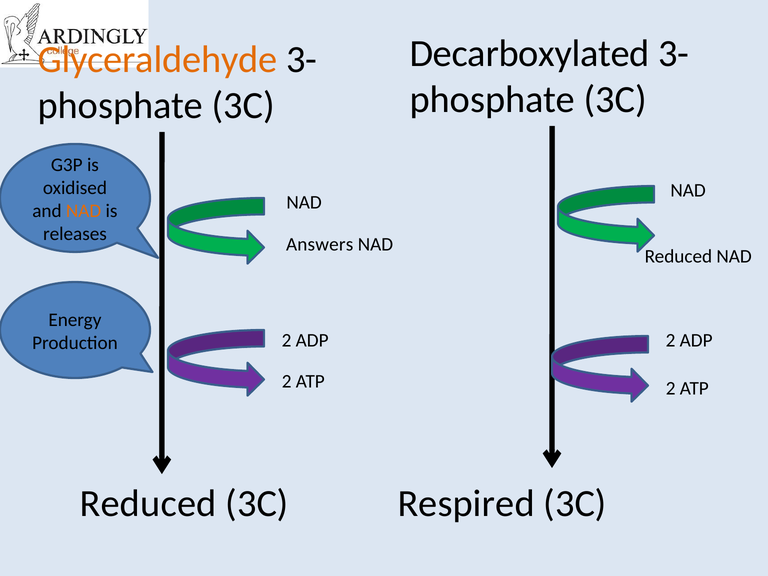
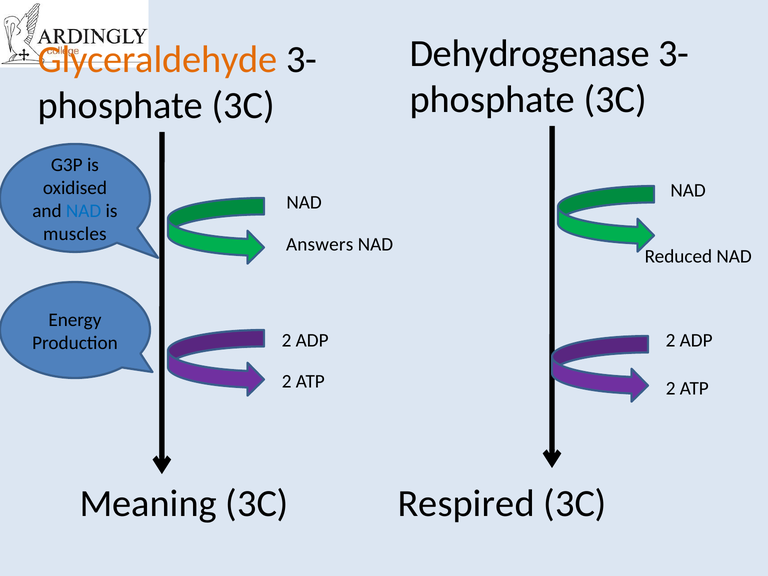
Decarboxylated: Decarboxylated -> Dehydrogenase
NAD at (84, 211) colour: orange -> blue
releases: releases -> muscles
Reduced at (148, 503): Reduced -> Meaning
